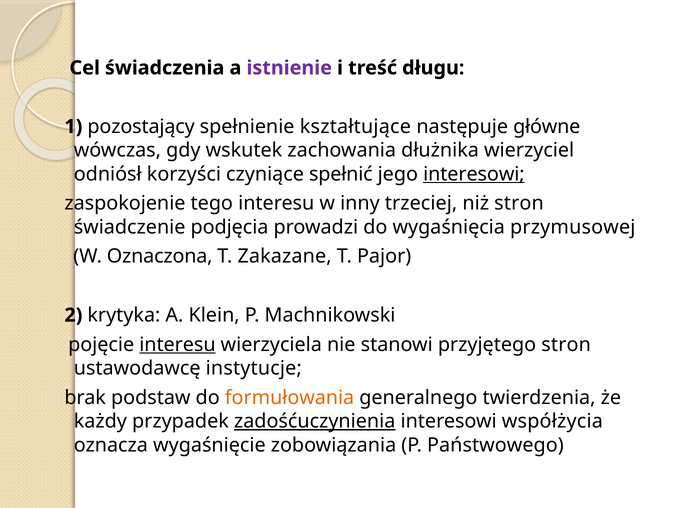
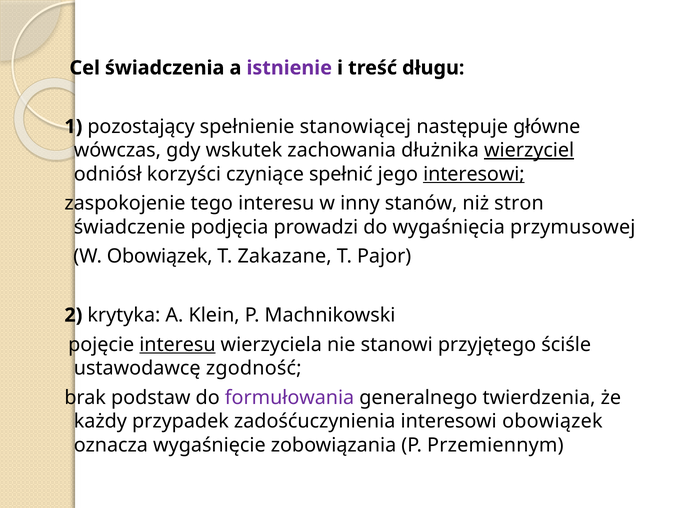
kształtujące: kształtujące -> stanowiącej
wierzyciel underline: none -> present
trzeciej: trzeciej -> stanów
W Oznaczona: Oznaczona -> Obowiązek
przyjętego stron: stron -> ściśle
instytucje: instytucje -> zgodność
formułowania colour: orange -> purple
zadośćuczynienia underline: present -> none
interesowi współżycia: współżycia -> obowiązek
Państwowego: Państwowego -> Przemiennym
